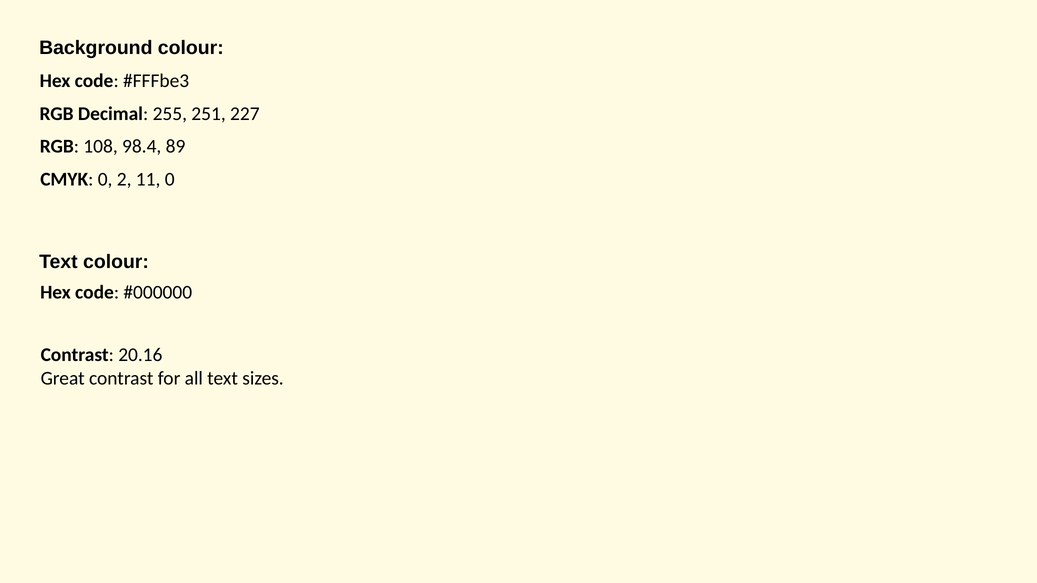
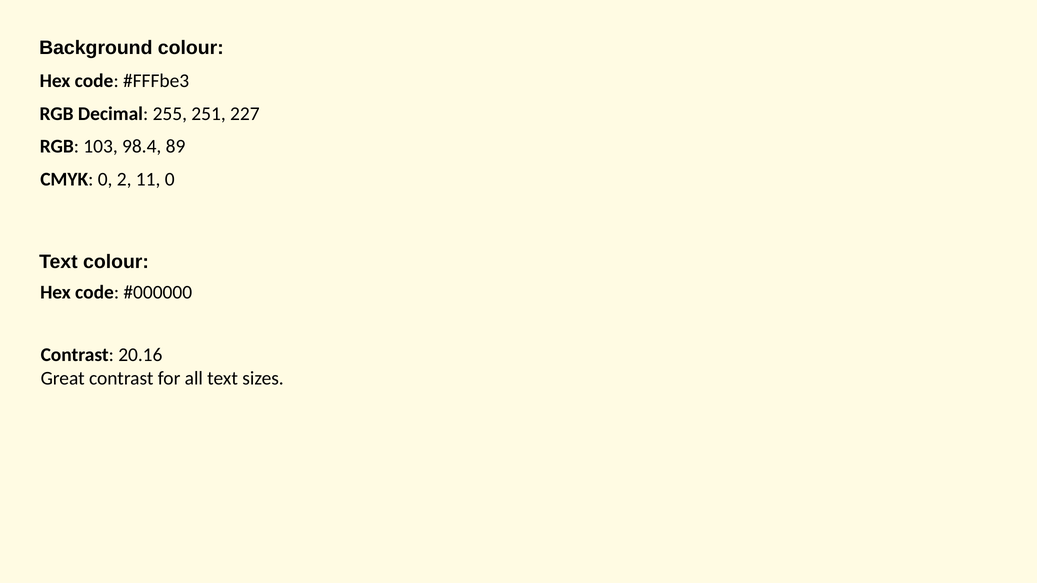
108: 108 -> 103
